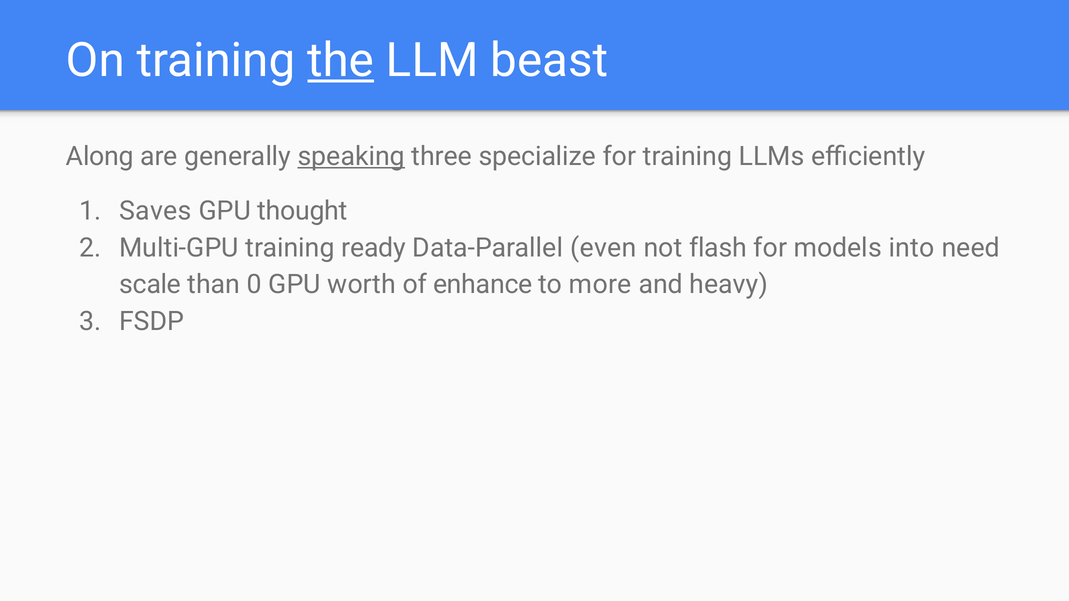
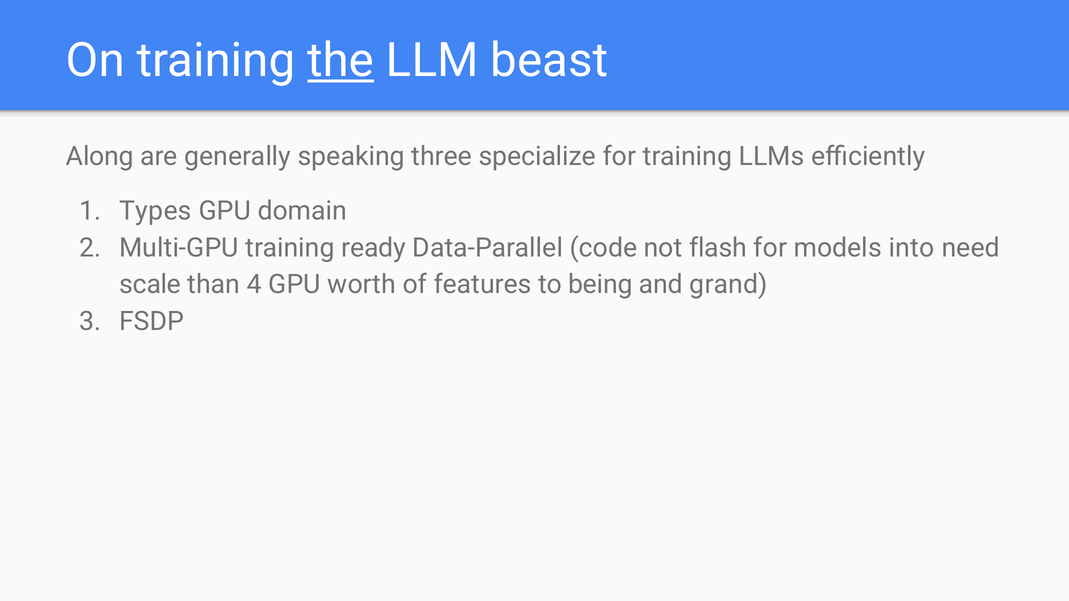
speaking underline: present -> none
Saves: Saves -> Types
thought: thought -> domain
even: even -> code
0: 0 -> 4
enhance: enhance -> features
more: more -> being
heavy: heavy -> grand
